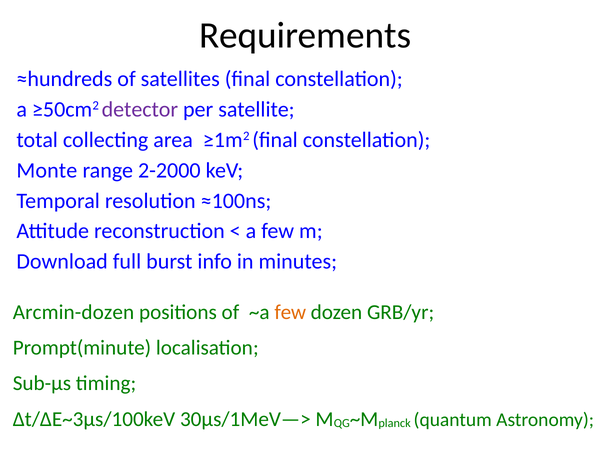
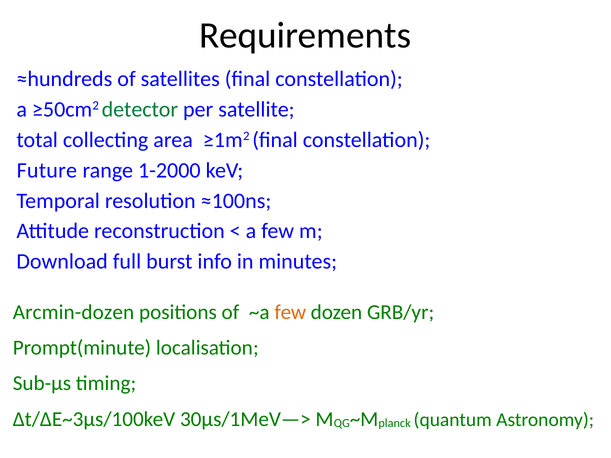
detector colour: purple -> green
Monte: Monte -> Future
2-2000: 2-2000 -> 1-2000
